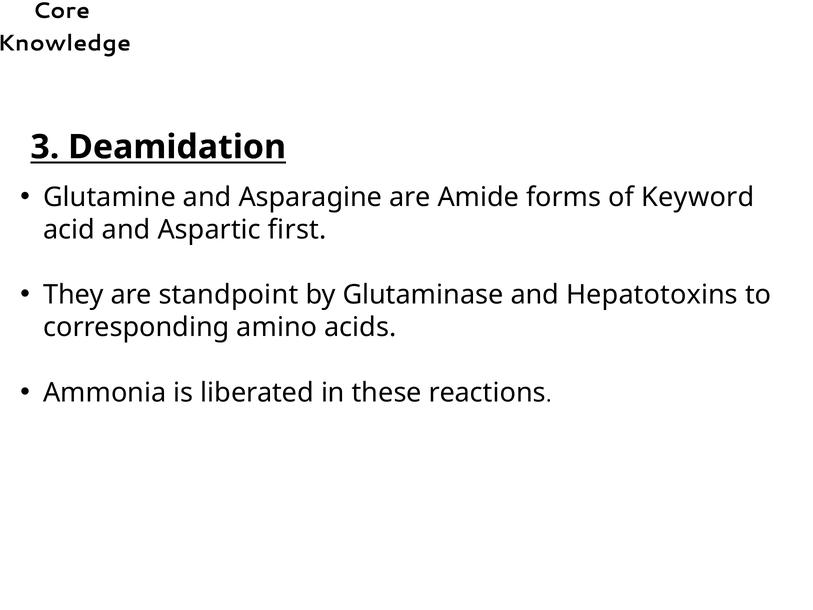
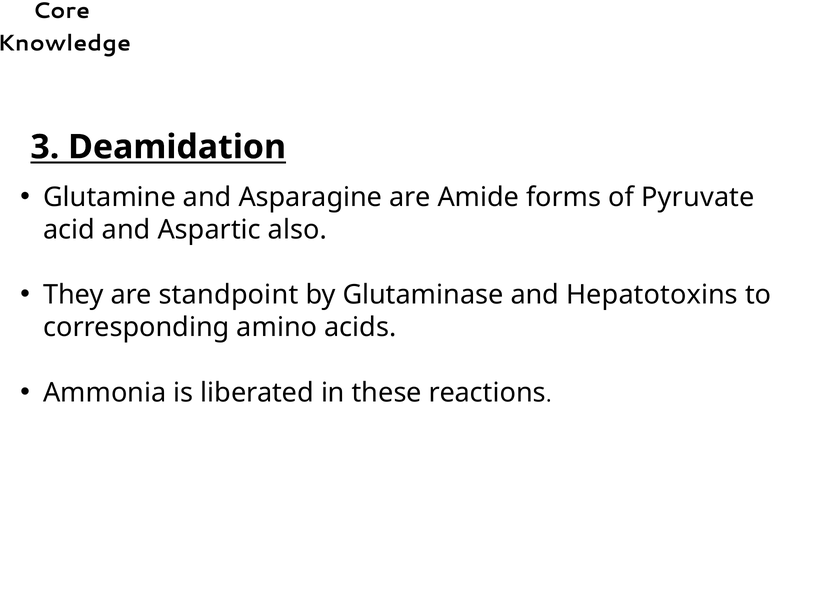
Keyword: Keyword -> Pyruvate
first: first -> also
